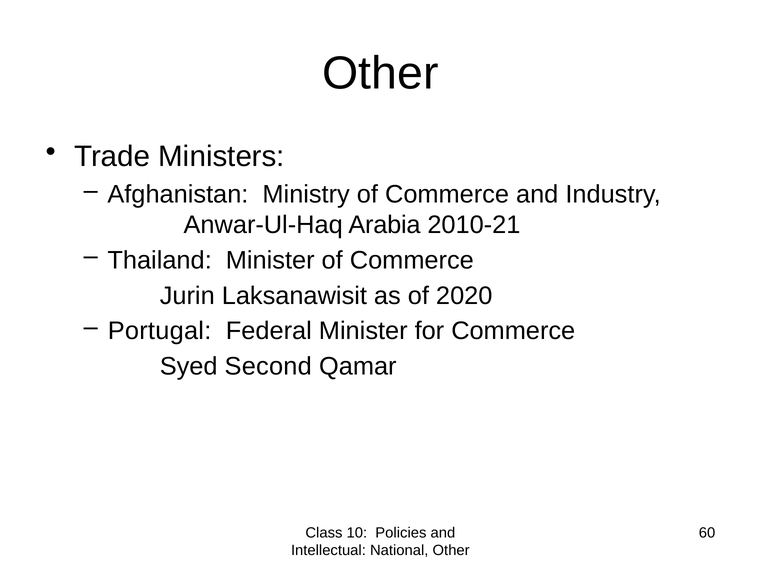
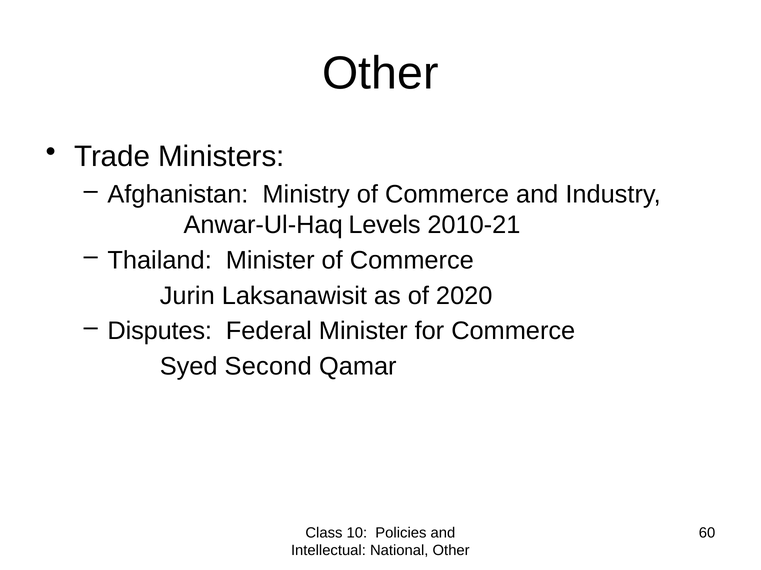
Arabia: Arabia -> Levels
Portugal: Portugal -> Disputes
